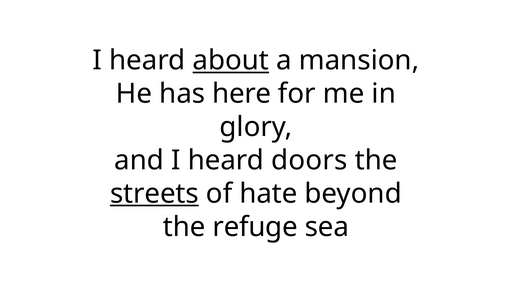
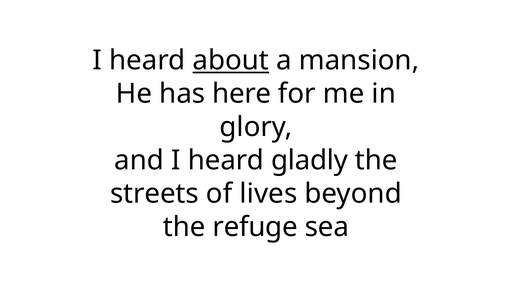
doors: doors -> gladly
streets underline: present -> none
hate: hate -> lives
